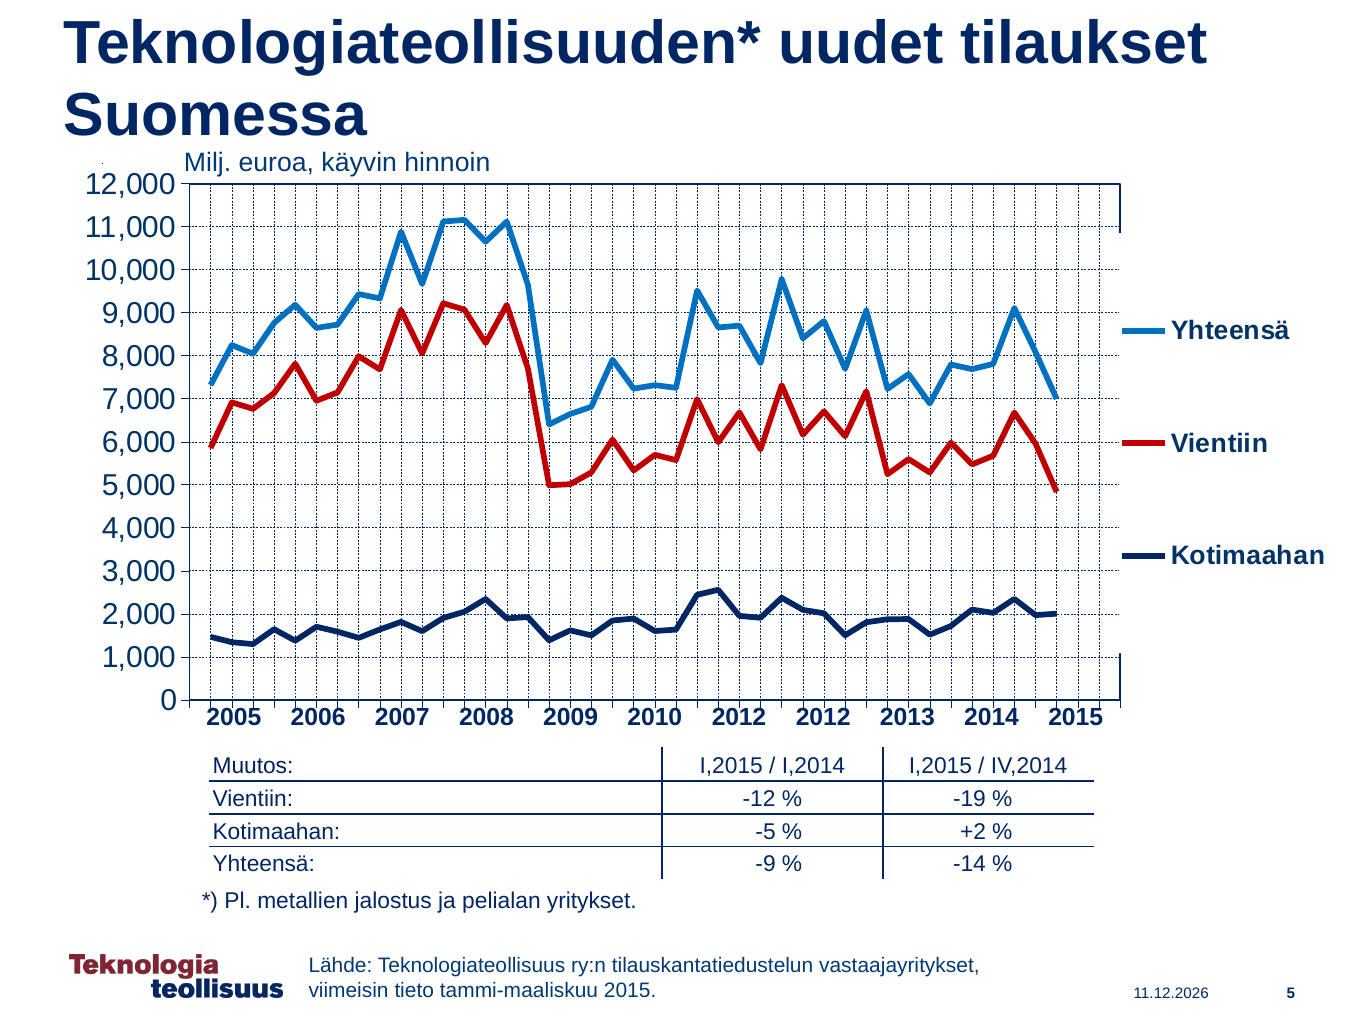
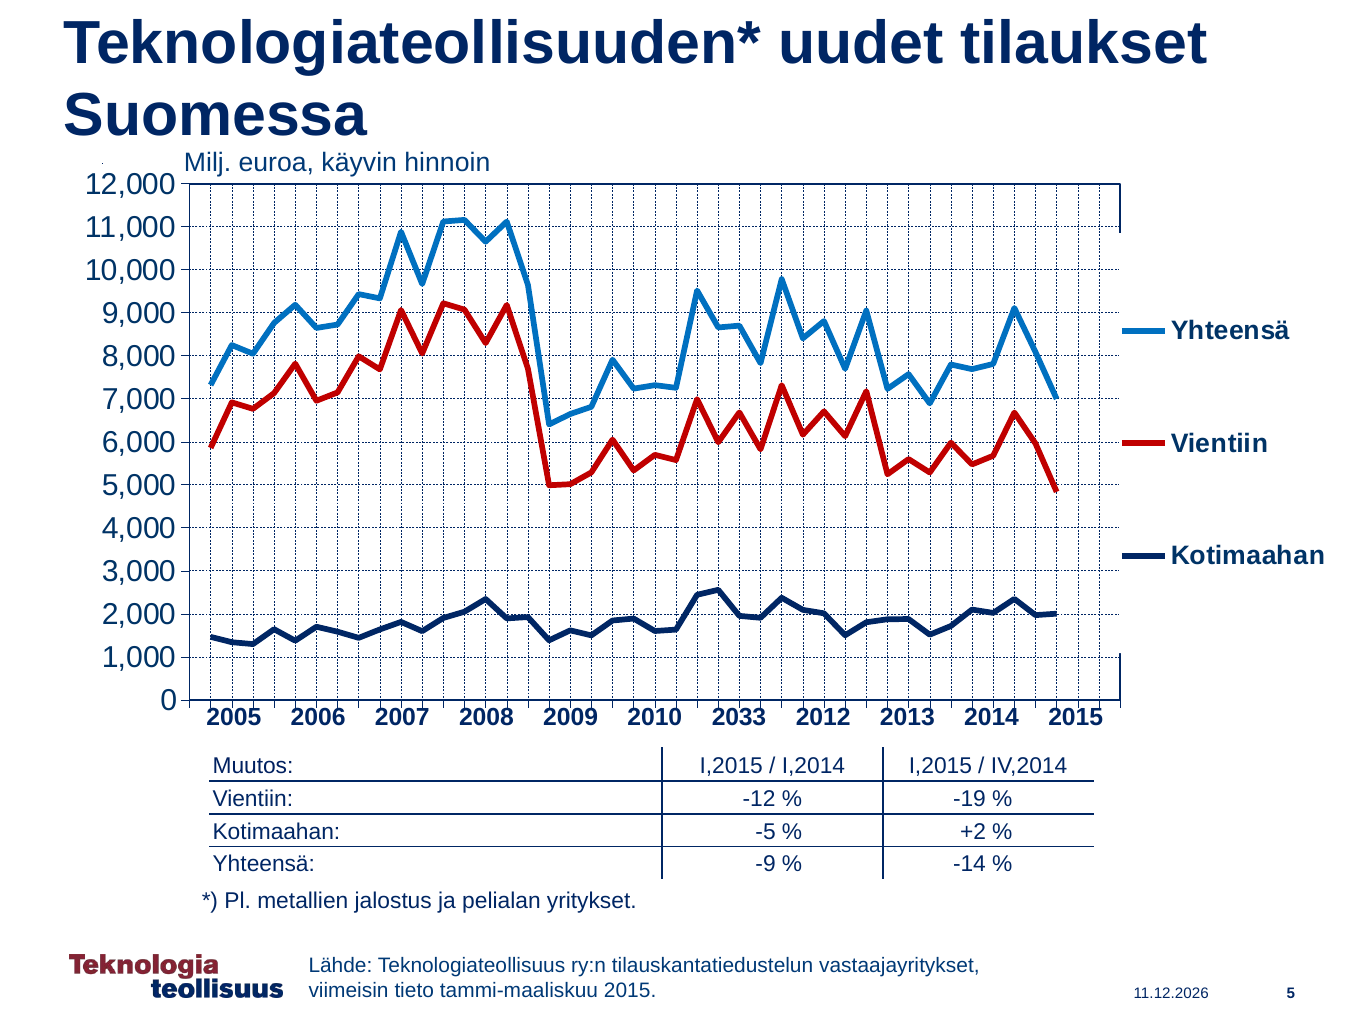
2010 2012: 2012 -> 2033
